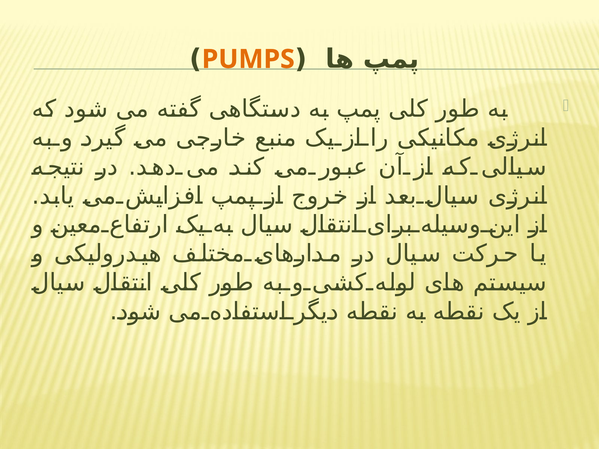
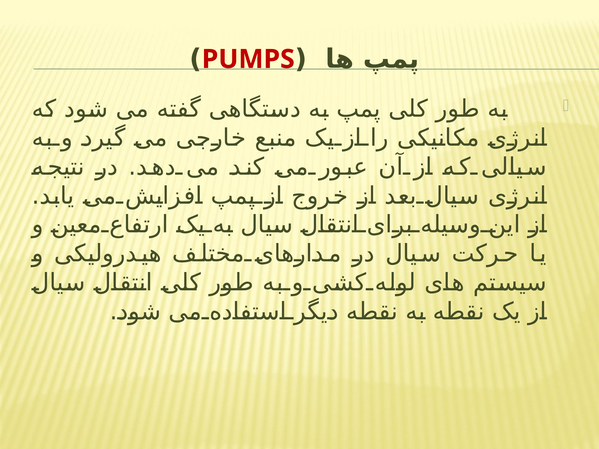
PUMPS colour: orange -> red
